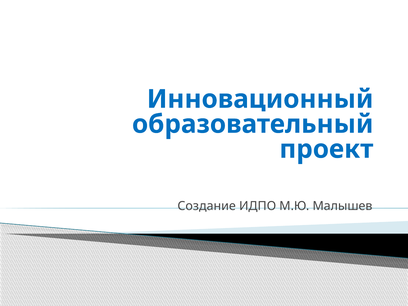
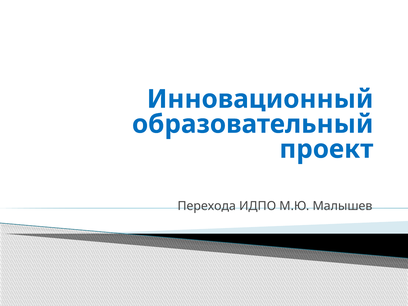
Создание: Создание -> Перехода
